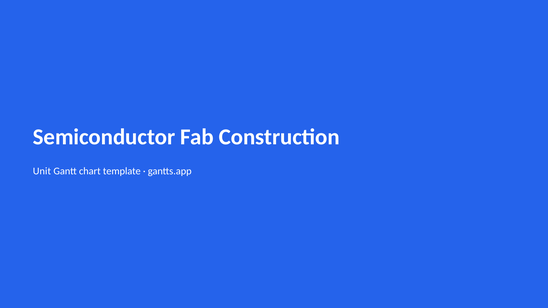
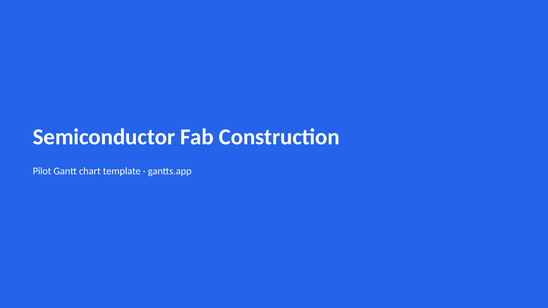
Unit: Unit -> Pilot
